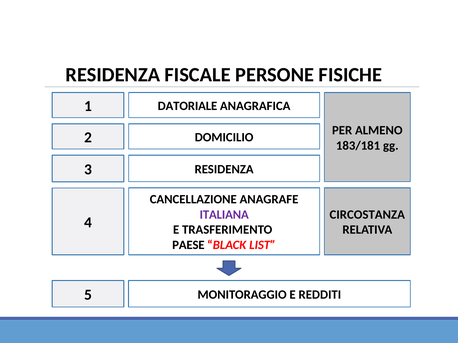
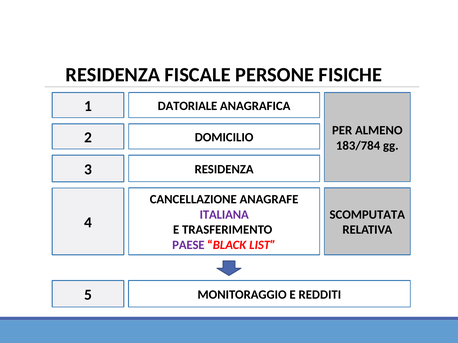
183/181: 183/181 -> 183/784
CIRCOSTANZA: CIRCOSTANZA -> SCOMPUTATA
PAESE colour: black -> purple
